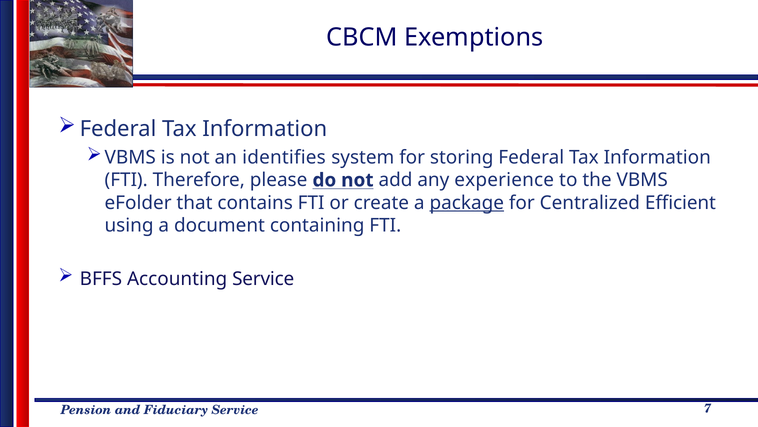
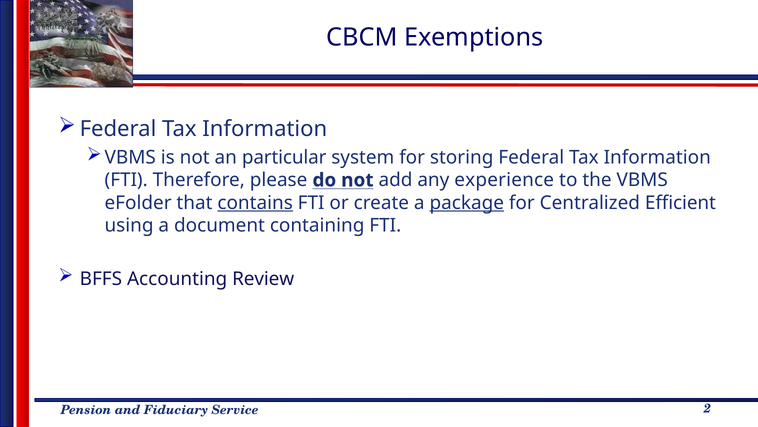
identifies: identifies -> particular
contains underline: none -> present
Accounting Service: Service -> Review
7: 7 -> 2
